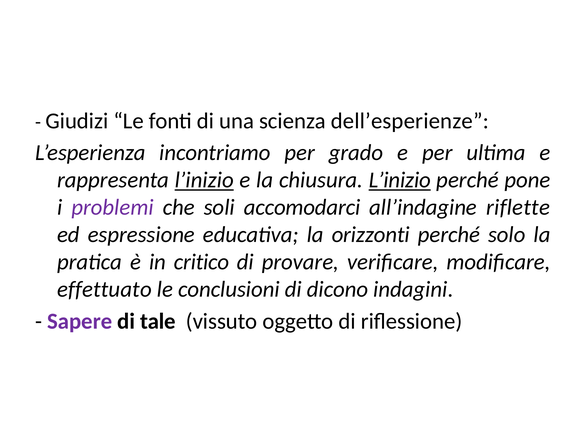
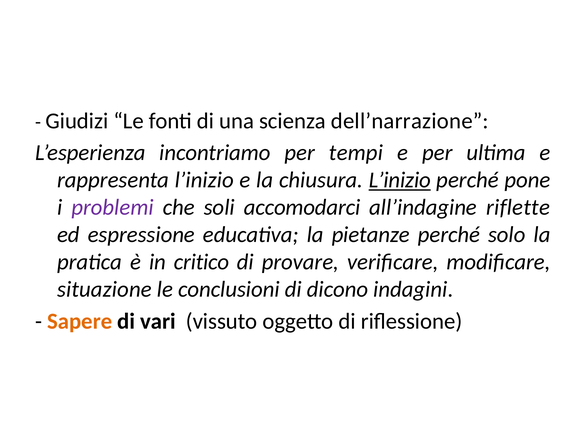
dell’esperienze: dell’esperienze -> dell’narrazione
grado: grado -> tempi
l’inizio at (204, 180) underline: present -> none
orizzonti: orizzonti -> pietanze
effettuato: effettuato -> situazione
Sapere colour: purple -> orange
tale: tale -> vari
